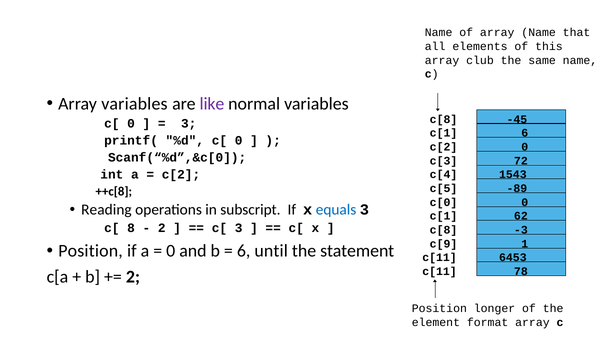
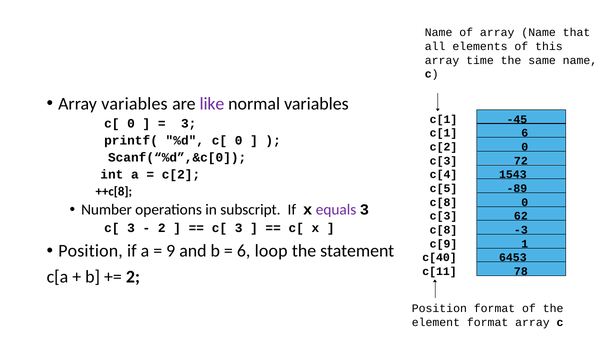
club: club -> time
c[8 at (444, 119): c[8 -> c[1
c[0 at (444, 202): c[0 -> c[8
Reading: Reading -> Number
equals colour: blue -> purple
c[1 at (444, 216): c[1 -> c[3
8 at (131, 228): 8 -> 3
0 at (171, 251): 0 -> 9
until: until -> loop
c[11 at (440, 258): c[11 -> c[40
Position longer: longer -> format
